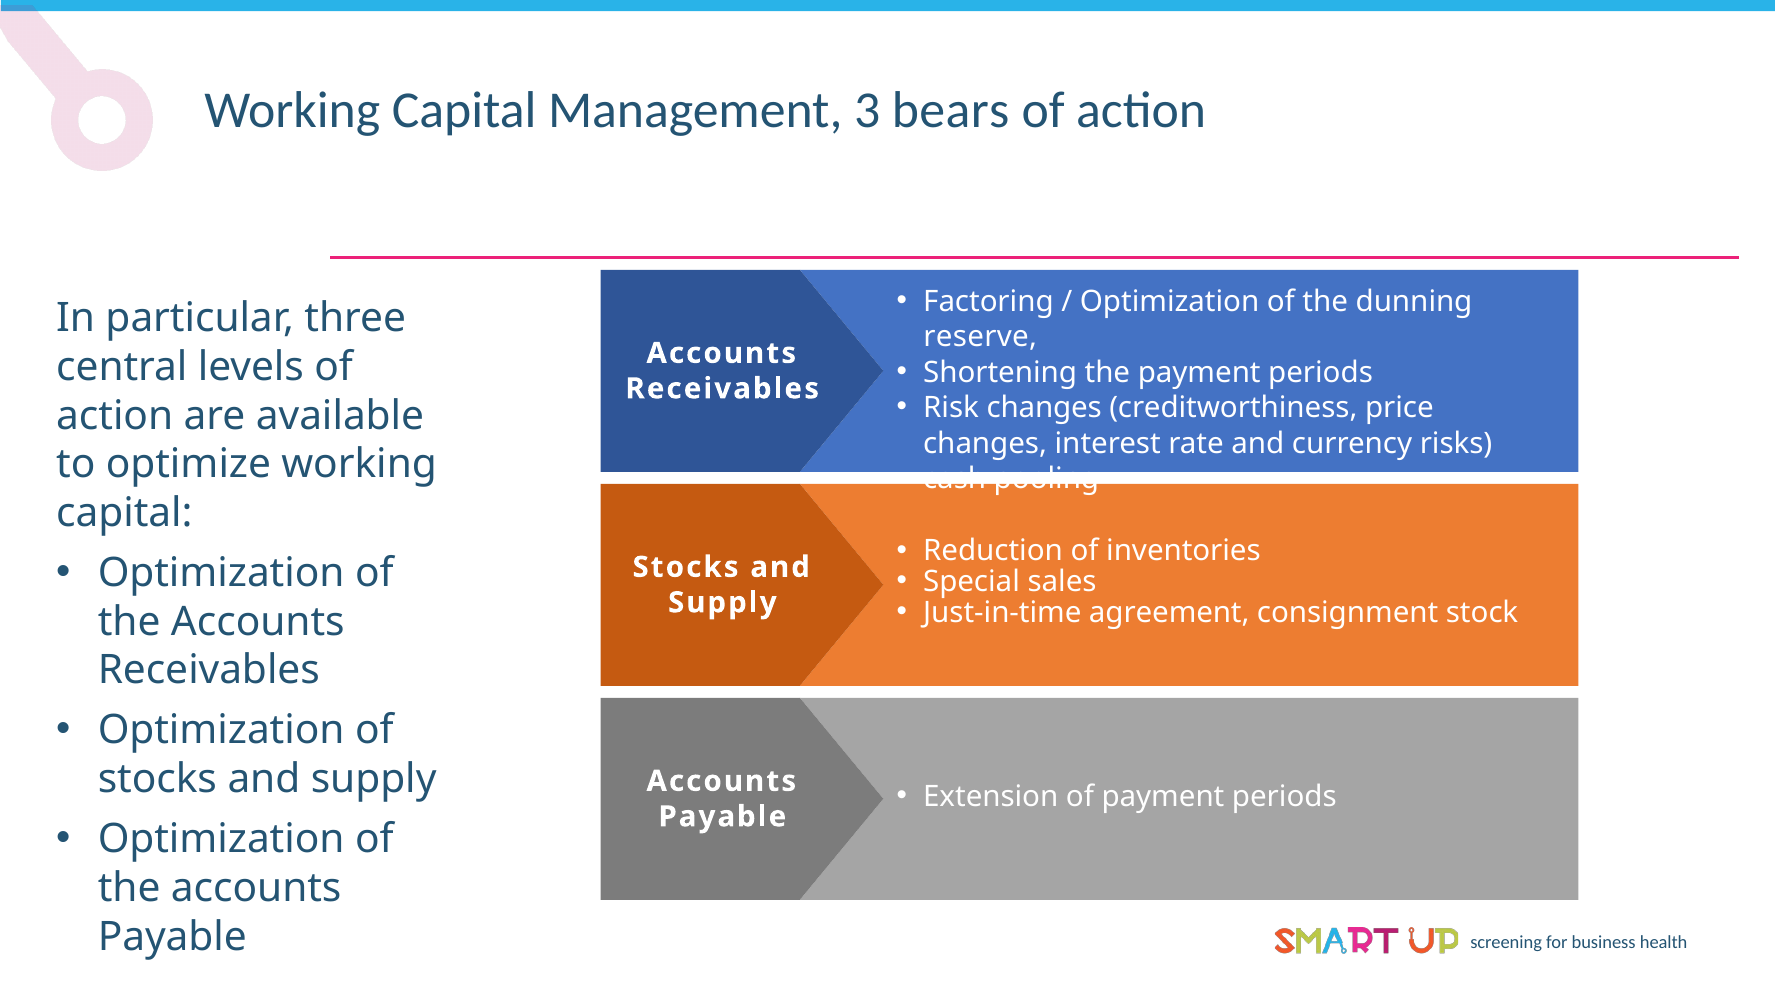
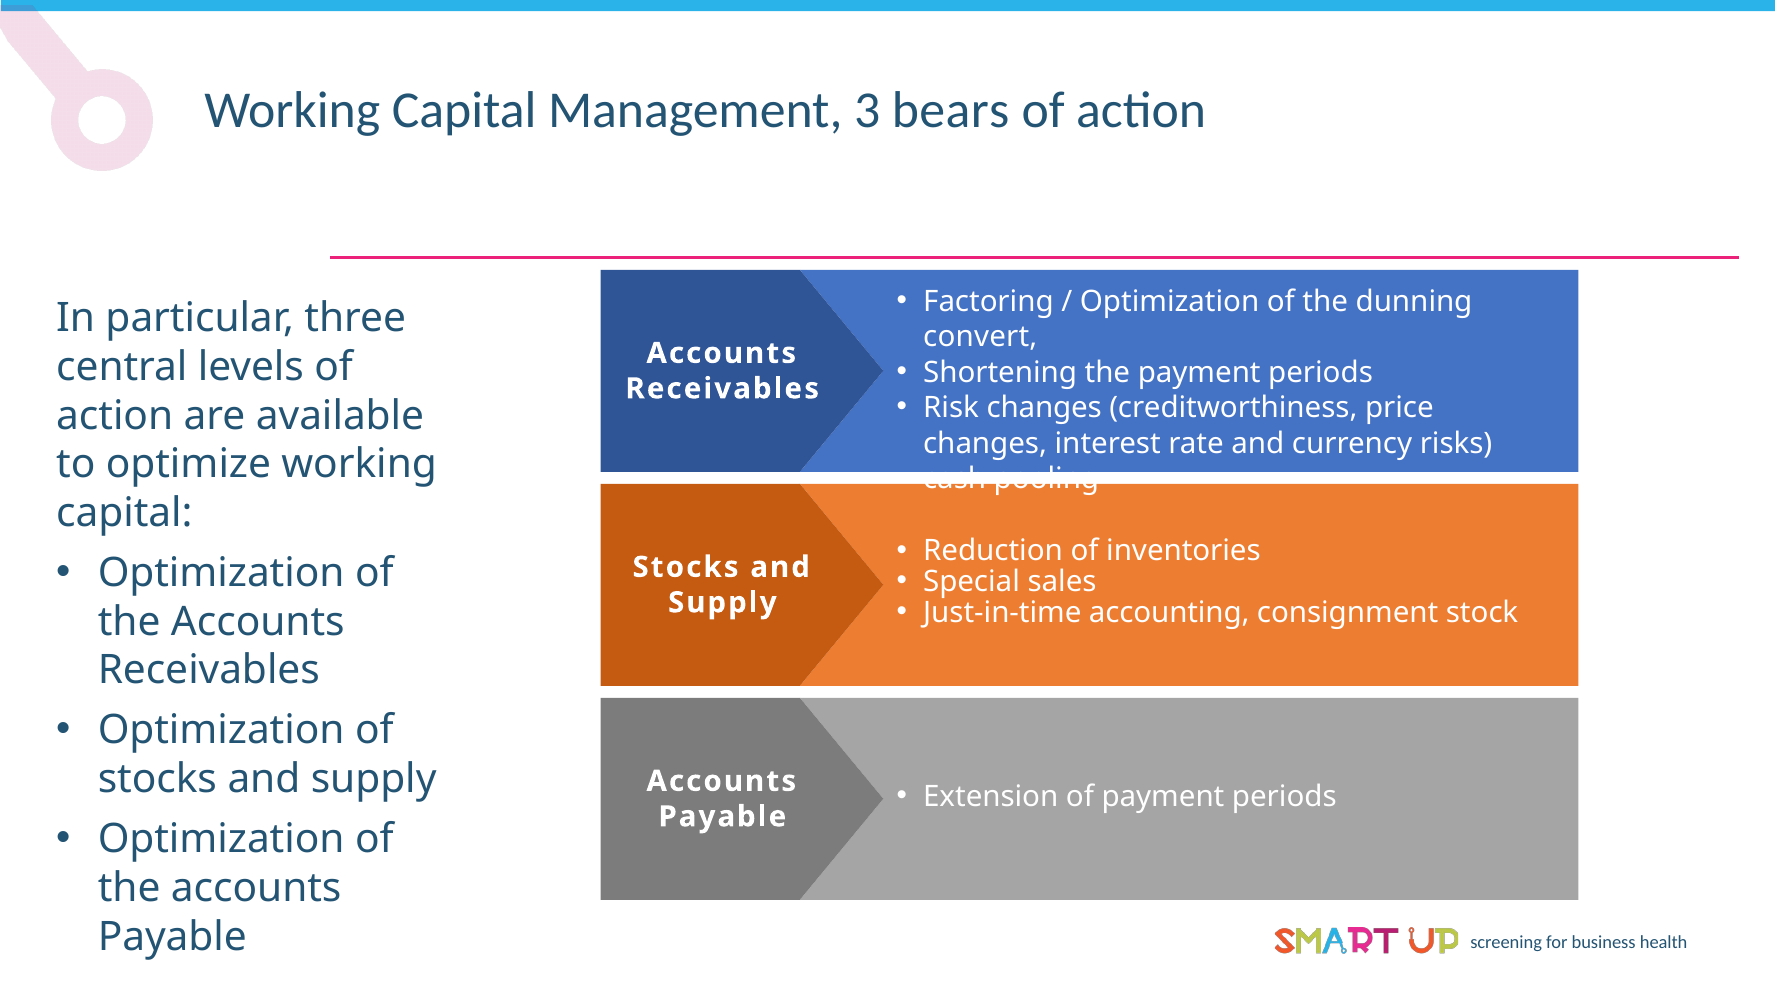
reserve: reserve -> convert
agreement: agreement -> accounting
